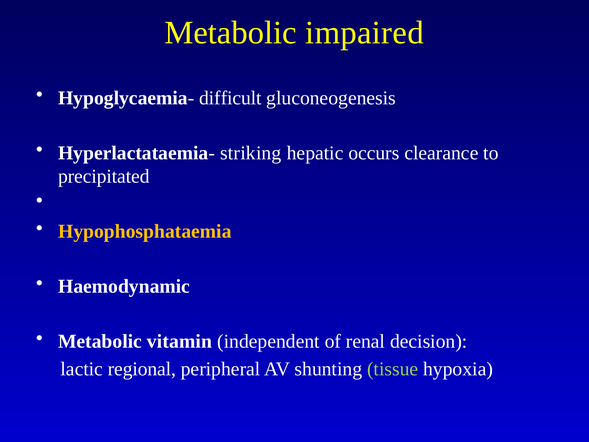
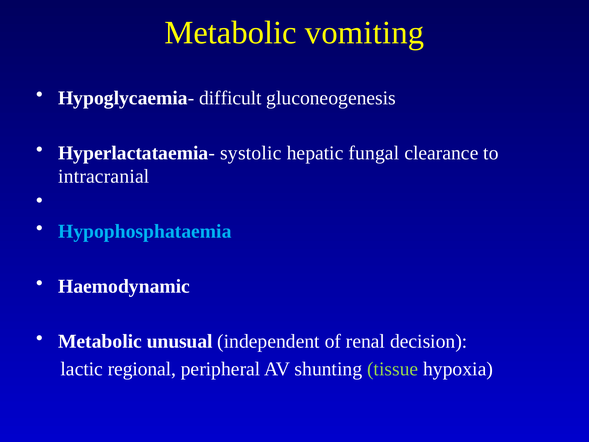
impaired: impaired -> vomiting
striking: striking -> systolic
occurs: occurs -> fungal
precipitated: precipitated -> intracranial
Hypophosphataemia colour: yellow -> light blue
vitamin: vitamin -> unusual
